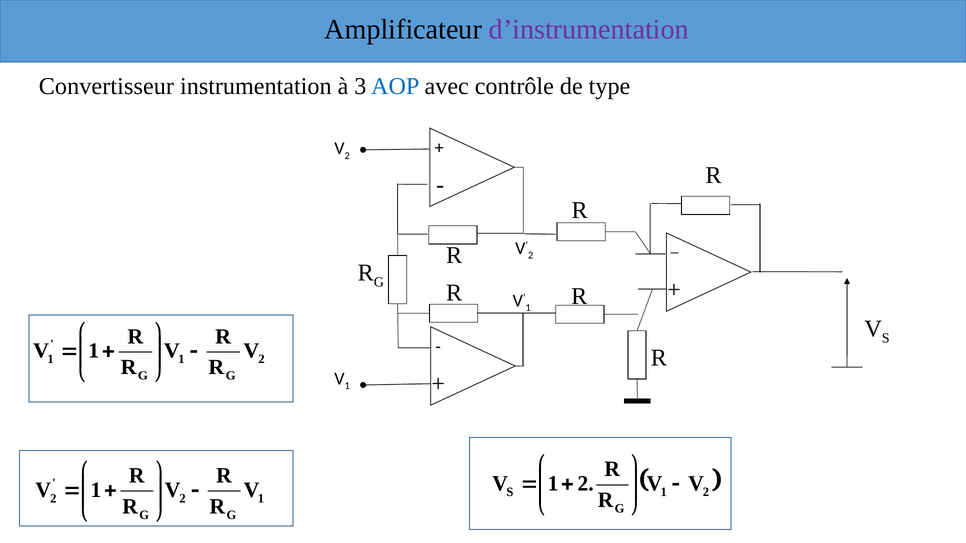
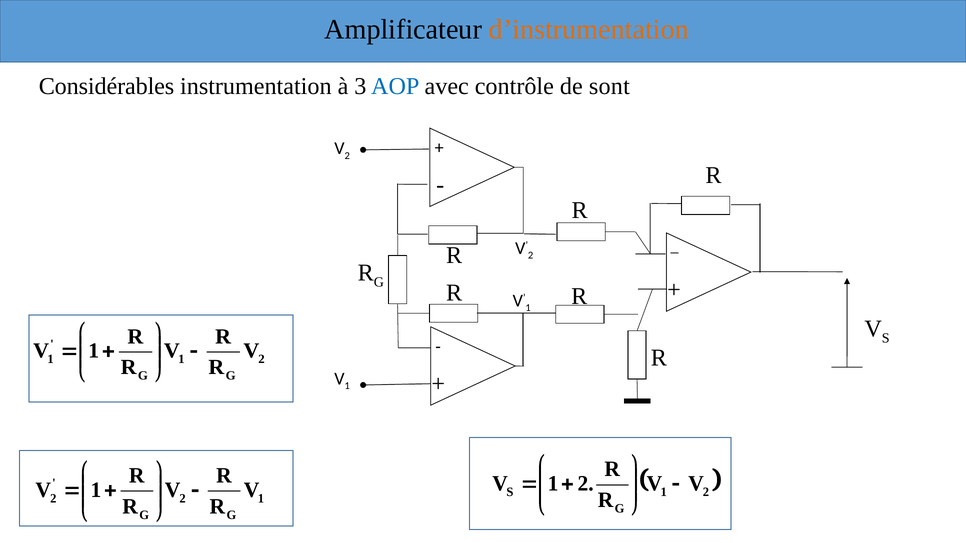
d’instrumentation colour: purple -> orange
Convertisseur: Convertisseur -> Considérables
type: type -> sont
